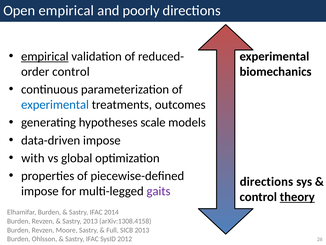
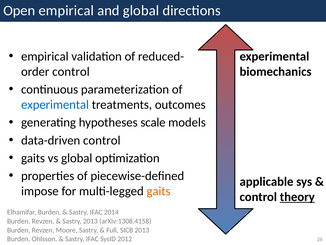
and poorly: poorly -> global
empirical at (45, 56) underline: present -> none
data-driven impose: impose -> control
with at (33, 158): with -> gaits
directions at (266, 181): directions -> applicable
gaits at (159, 191) colour: purple -> orange
